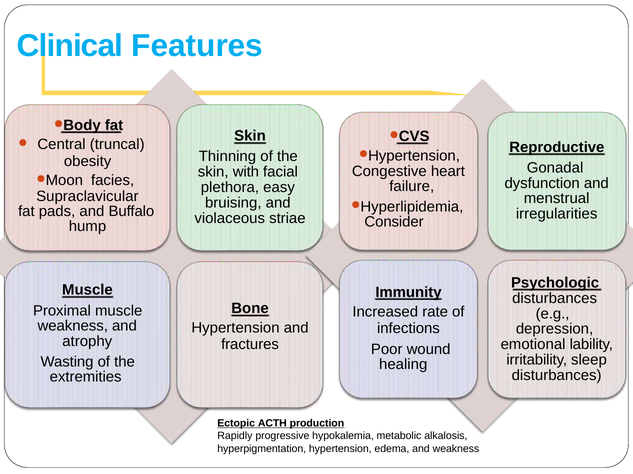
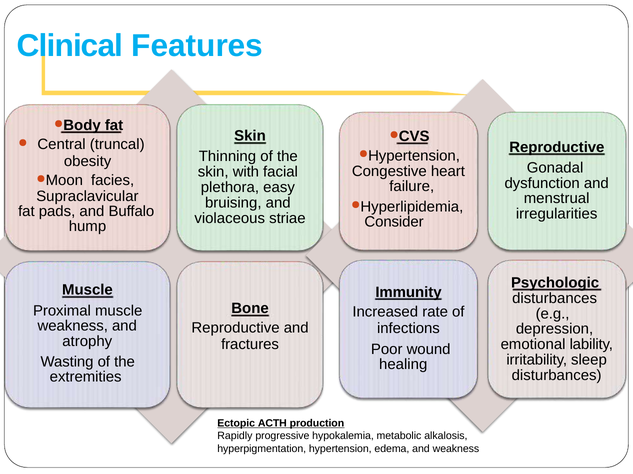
Hypertension at (236, 328): Hypertension -> Reproductive
